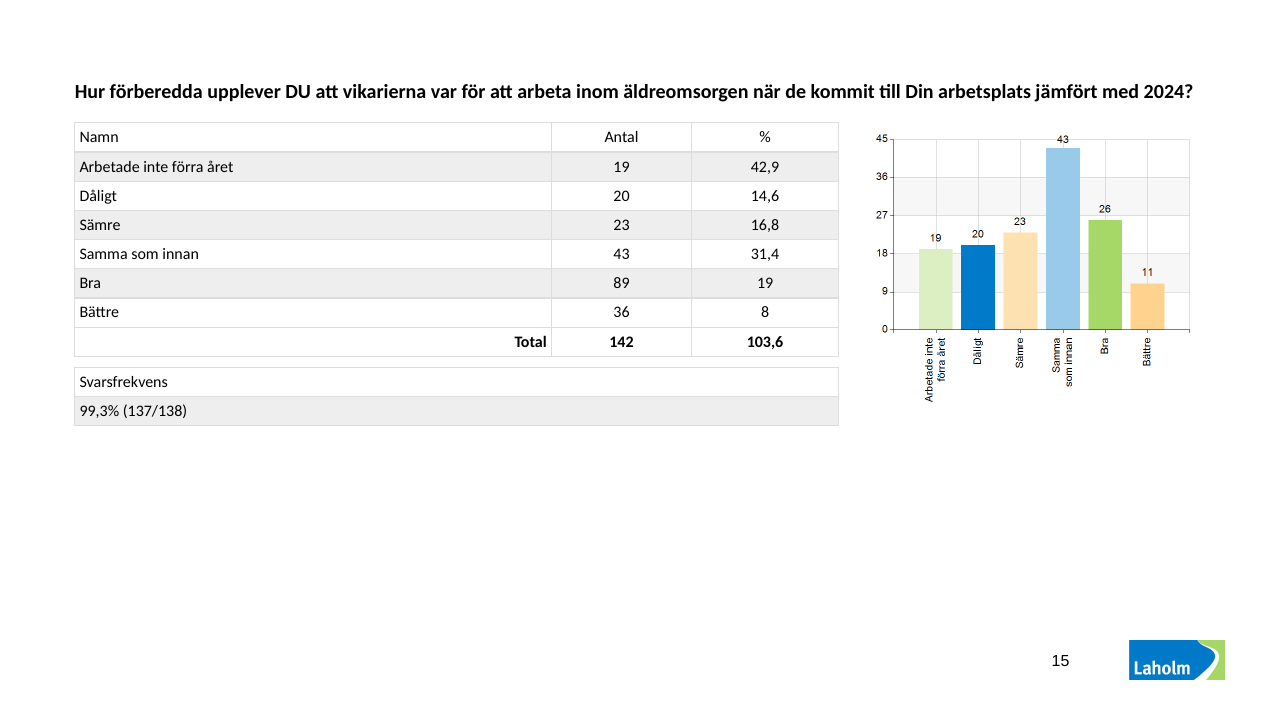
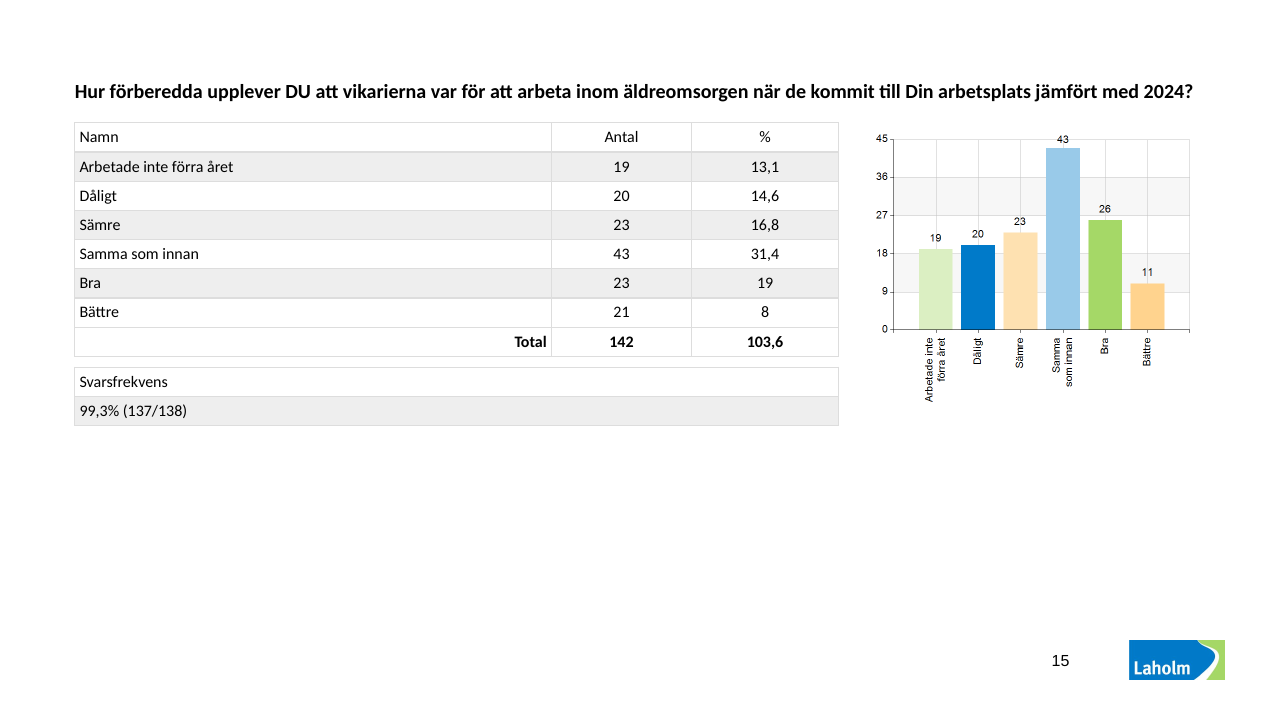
42,9: 42,9 -> 13,1
Bra 89: 89 -> 23
36: 36 -> 21
